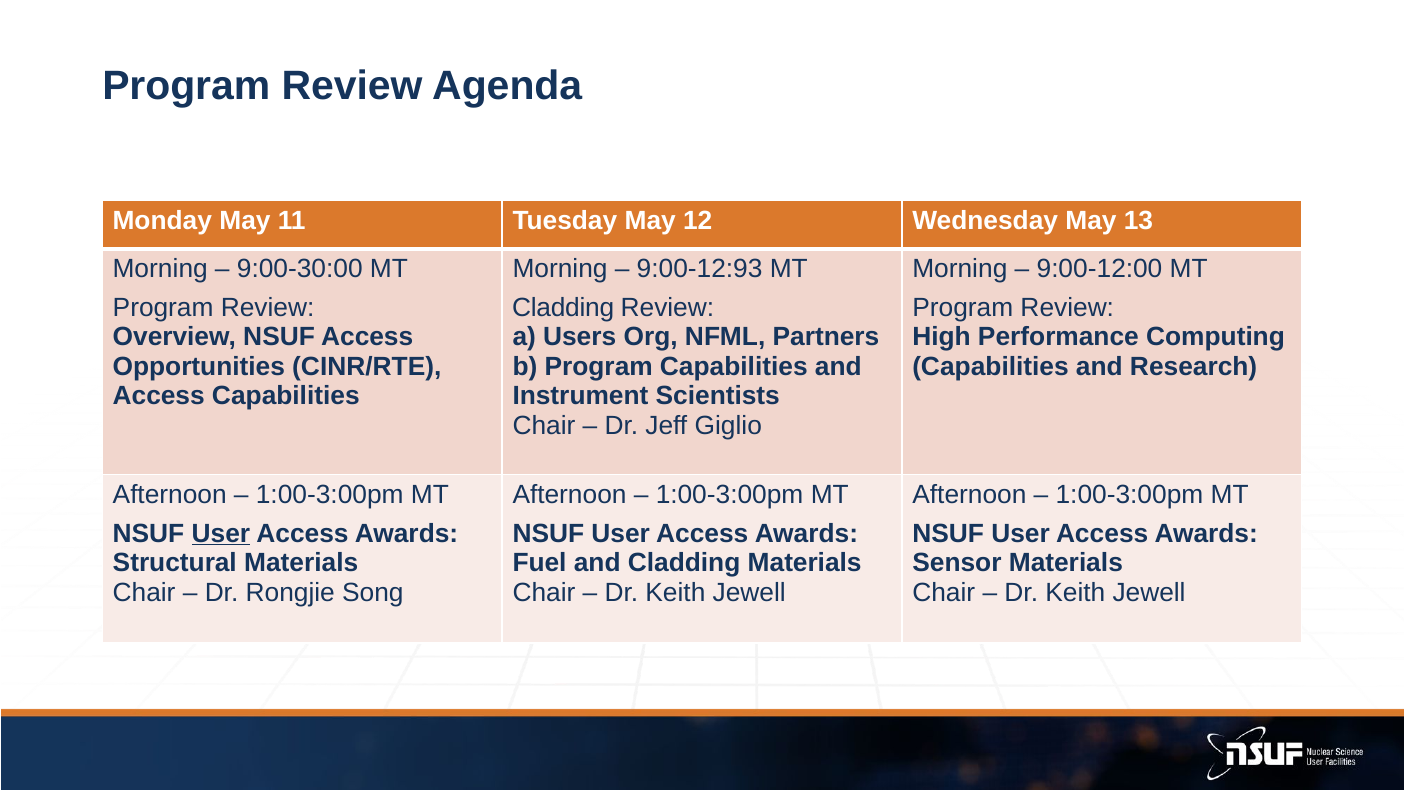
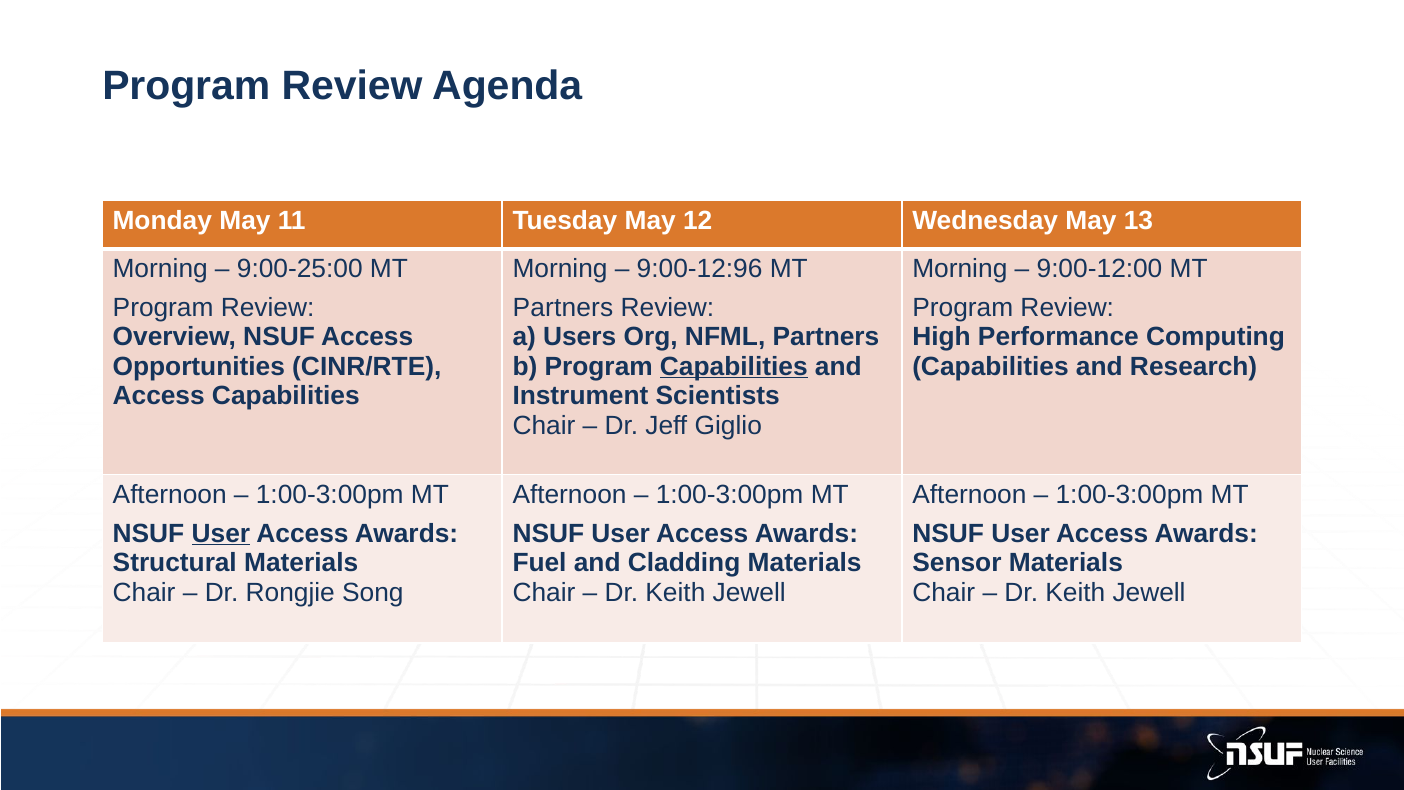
9:00-30:00: 9:00-30:00 -> 9:00-25:00
9:00-12:93: 9:00-12:93 -> 9:00-12:96
Cladding at (563, 307): Cladding -> Partners
Capabilities at (734, 366) underline: none -> present
